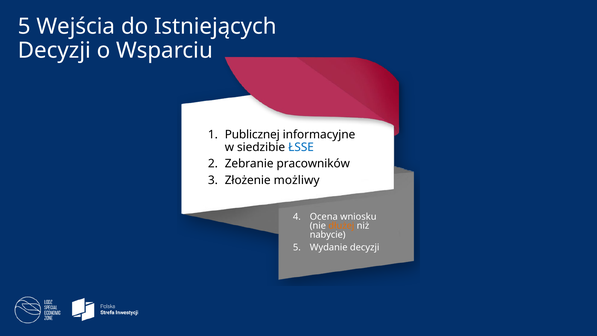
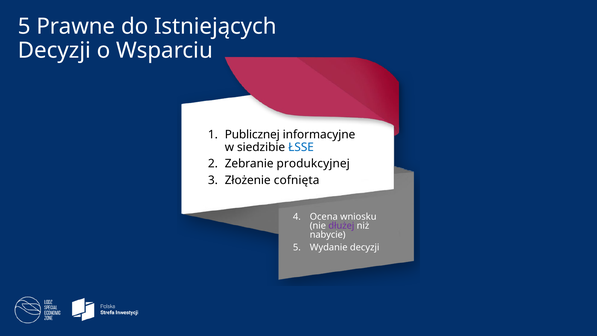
Wejścia: Wejścia -> Prawne
pracowników: pracowników -> produkcyjnej
możliwy: możliwy -> cofnięta
dłużej colour: orange -> purple
